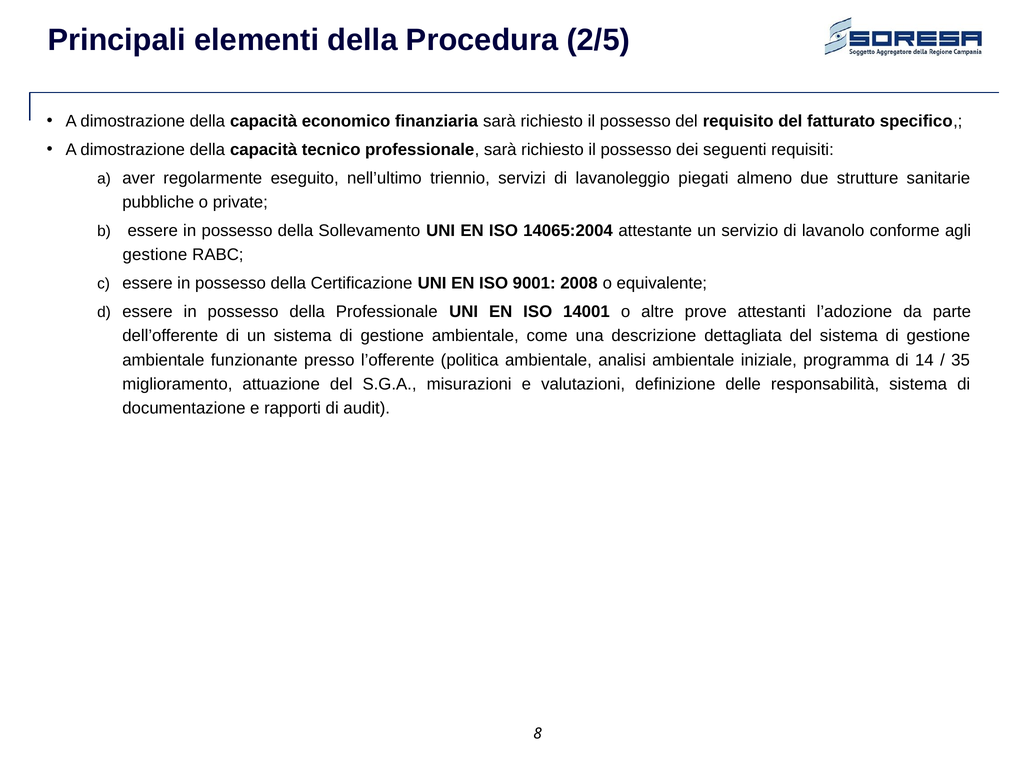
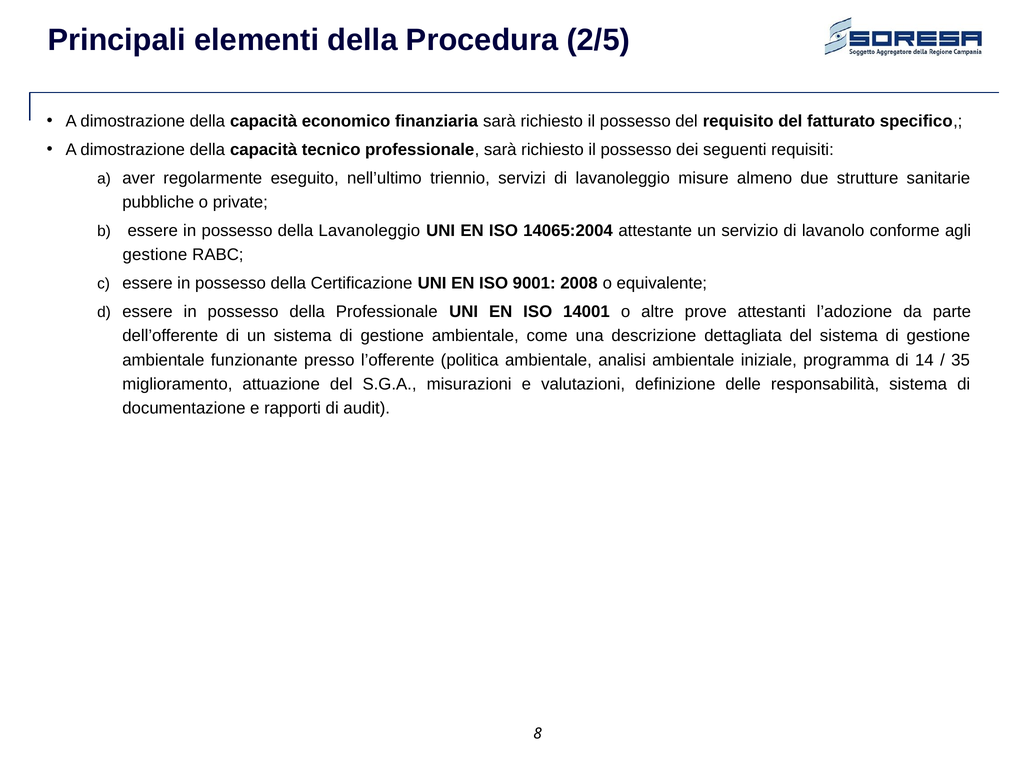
piegati: piegati -> misure
della Sollevamento: Sollevamento -> Lavanoleggio
